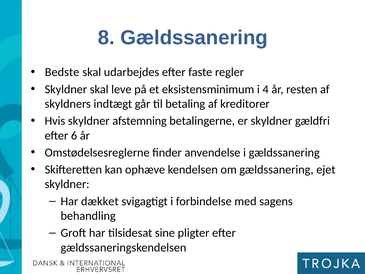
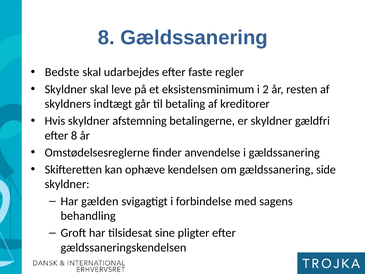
4: 4 -> 2
efter 6: 6 -> 8
ejet: ejet -> side
dækket: dækket -> gælden
